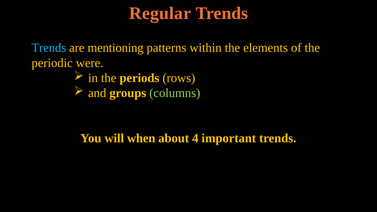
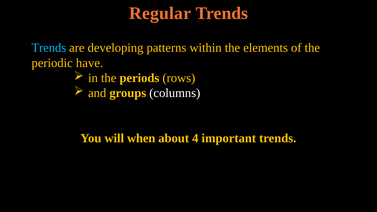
mentioning: mentioning -> developing
were: were -> have
columns colour: light green -> white
